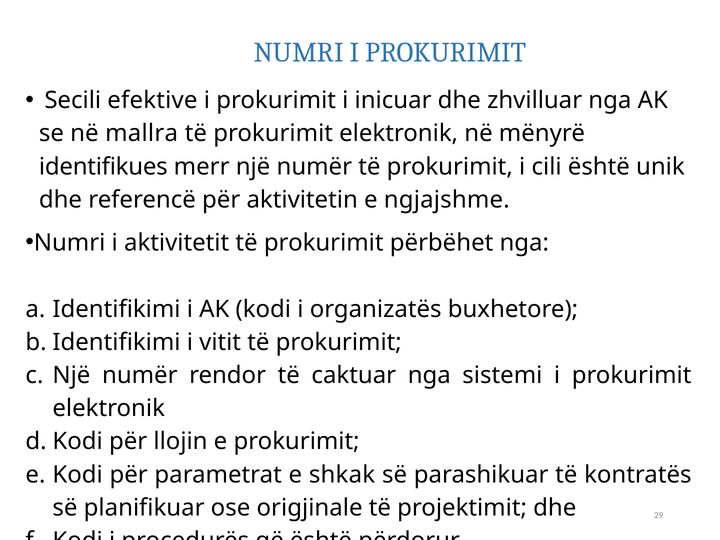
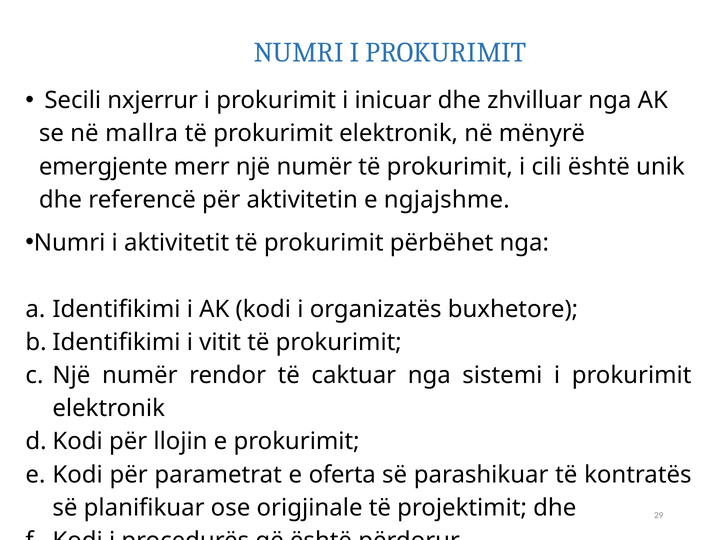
efektive: efektive -> nxjerrur
identifikues: identifikues -> emergjente
shkak: shkak -> oferta
